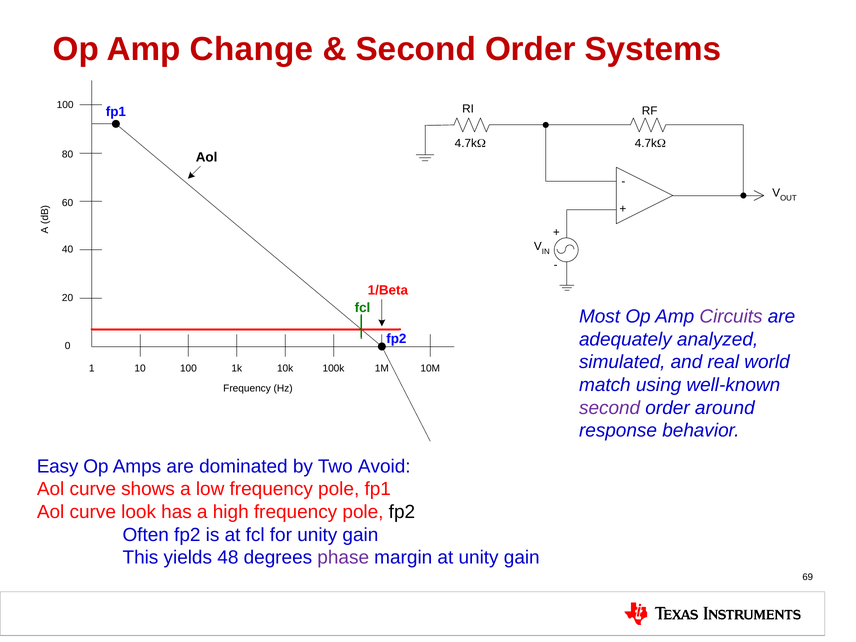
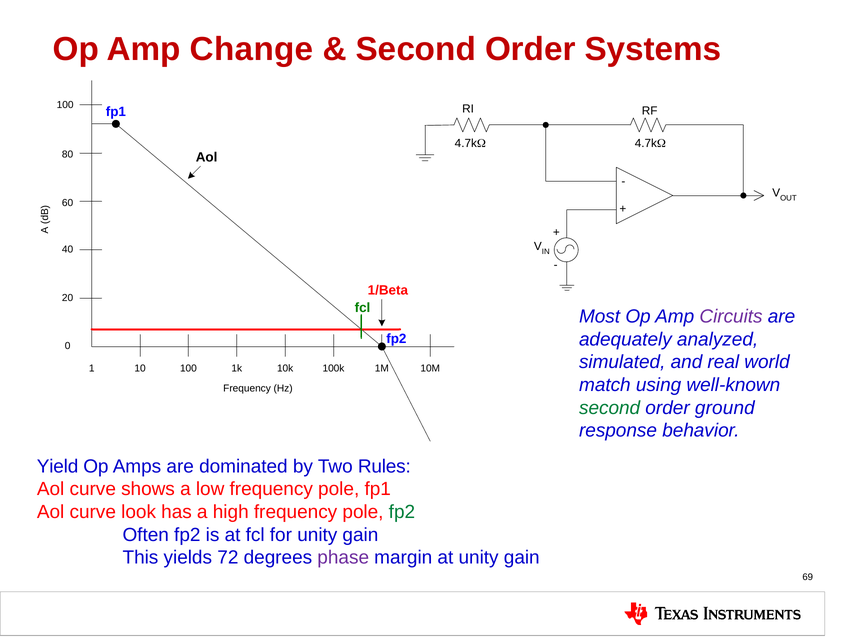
second at (610, 408) colour: purple -> green
around: around -> ground
Easy: Easy -> Yield
Avoid: Avoid -> Rules
fp2 at (402, 512) colour: black -> green
48: 48 -> 72
